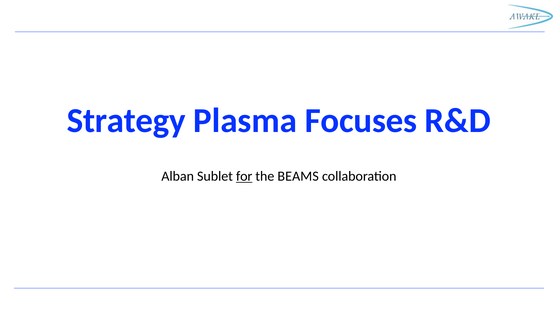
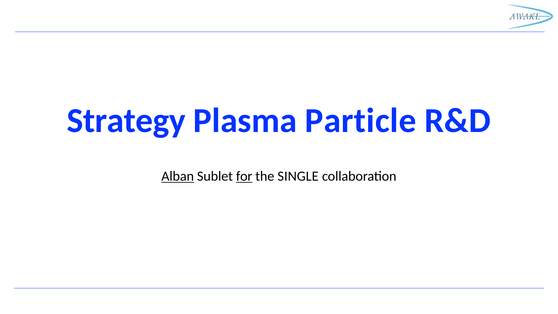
Focuses: Focuses -> Particle
Alban underline: none -> present
BEAMS: BEAMS -> SINGLE
